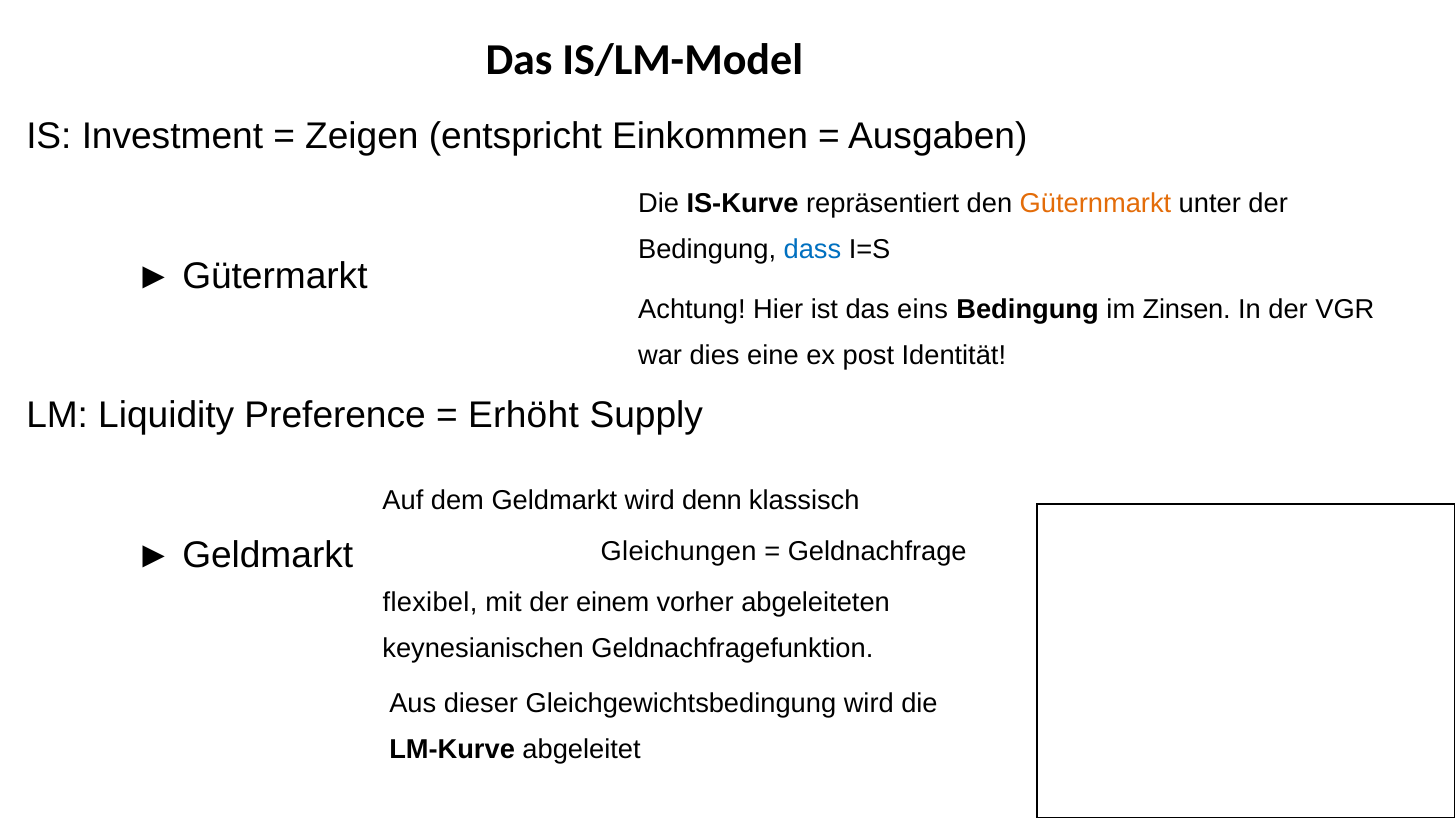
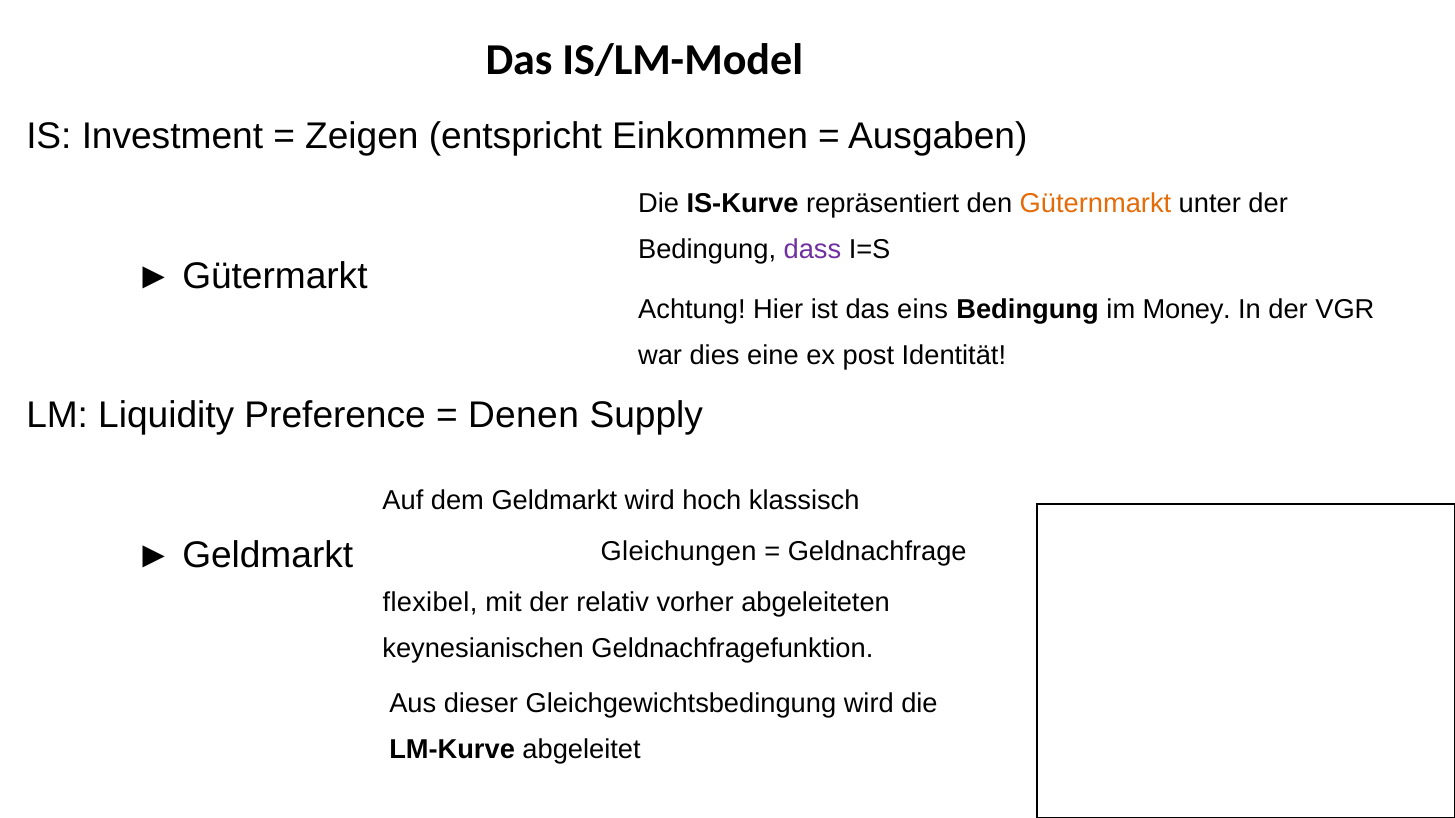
dass colour: blue -> purple
Zinsen: Zinsen -> Money
Erhöht: Erhöht -> Denen
denn: denn -> hoch
einem: einem -> relativ
